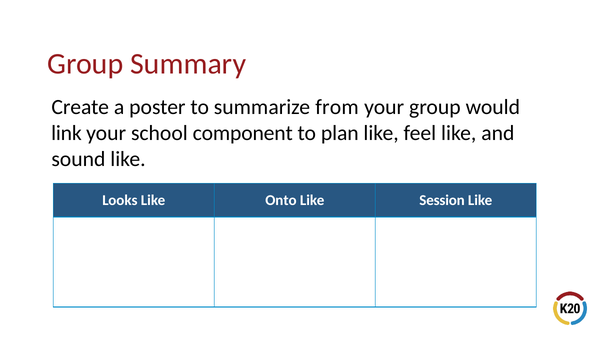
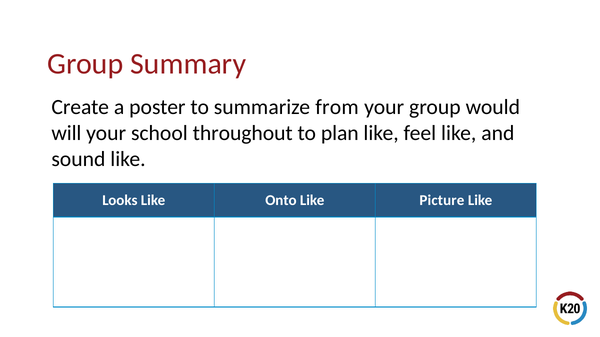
link: link -> will
component: component -> throughout
Session: Session -> Picture
